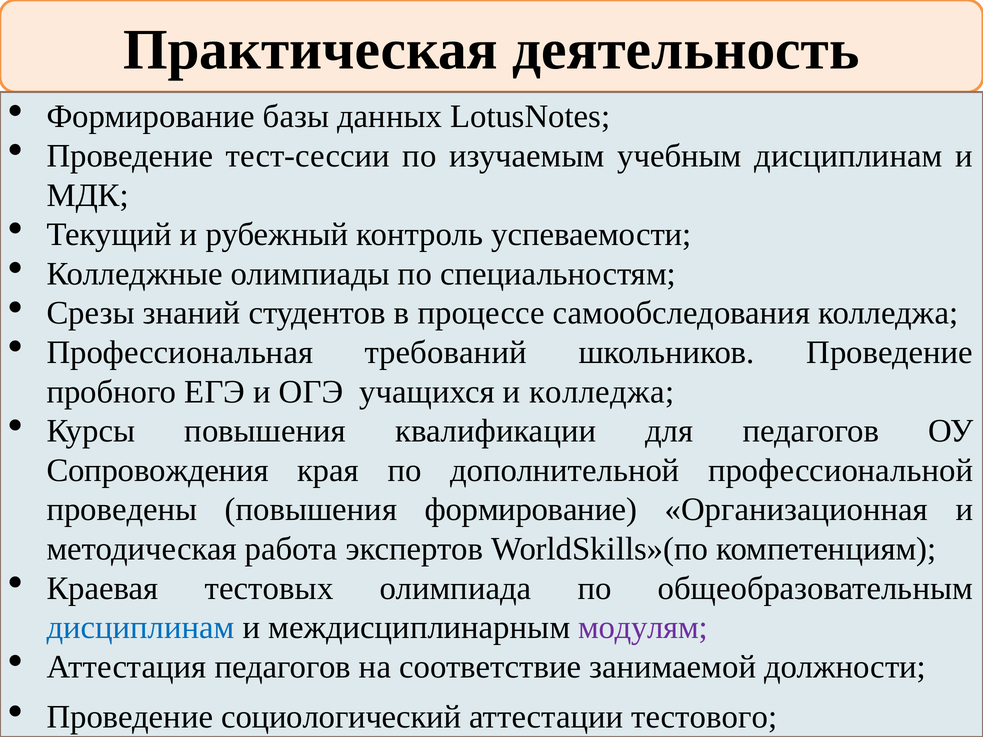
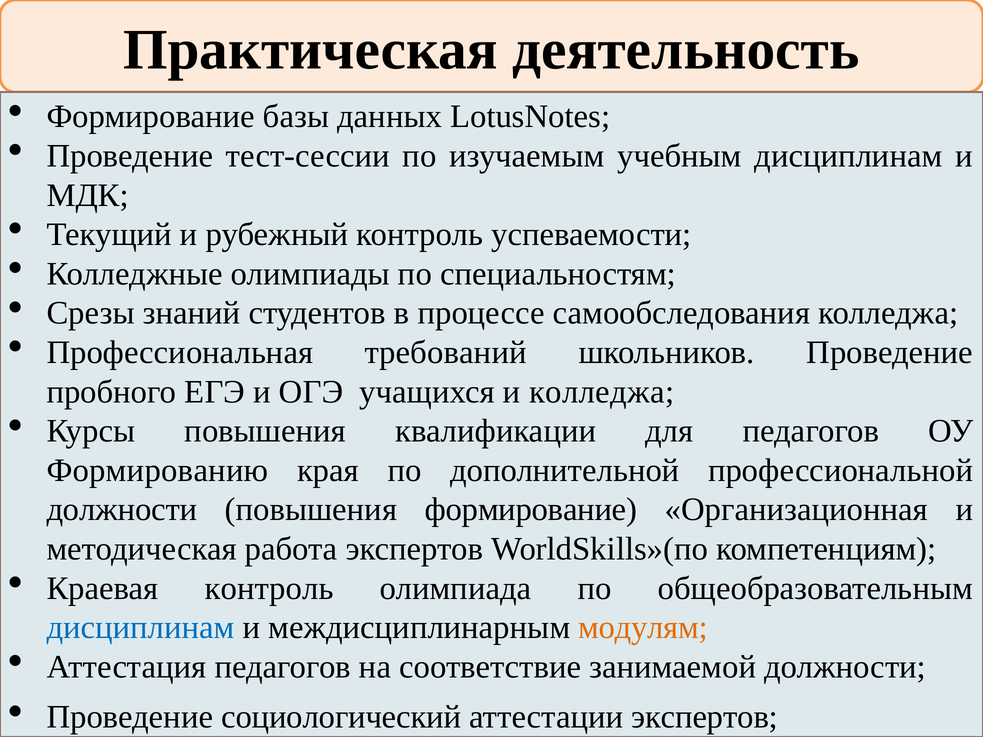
Сопровождения: Сопровождения -> Формированию
проведены at (122, 510): проведены -> должности
Краевая тестовых: тестовых -> контроль
модулям colour: purple -> orange
аттестации тестового: тестового -> экспертов
